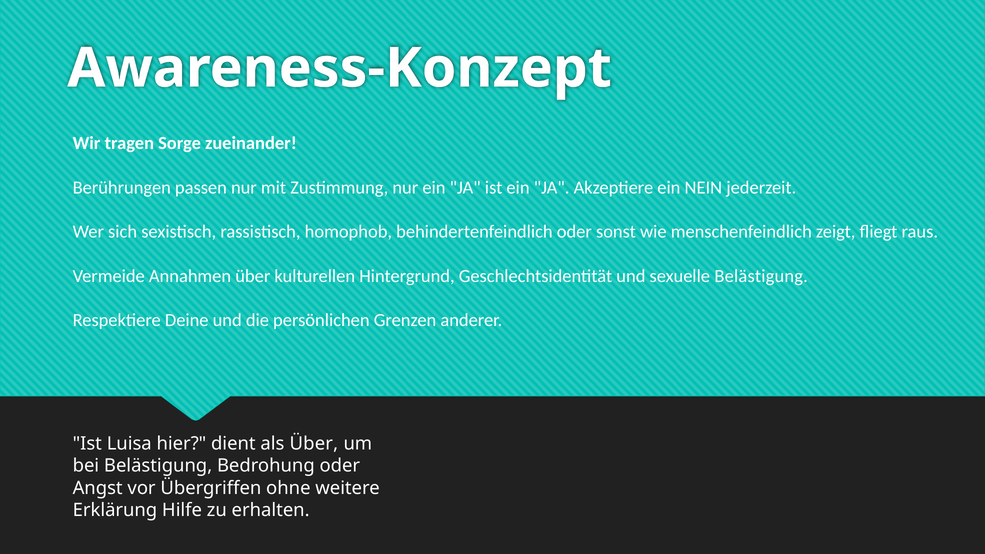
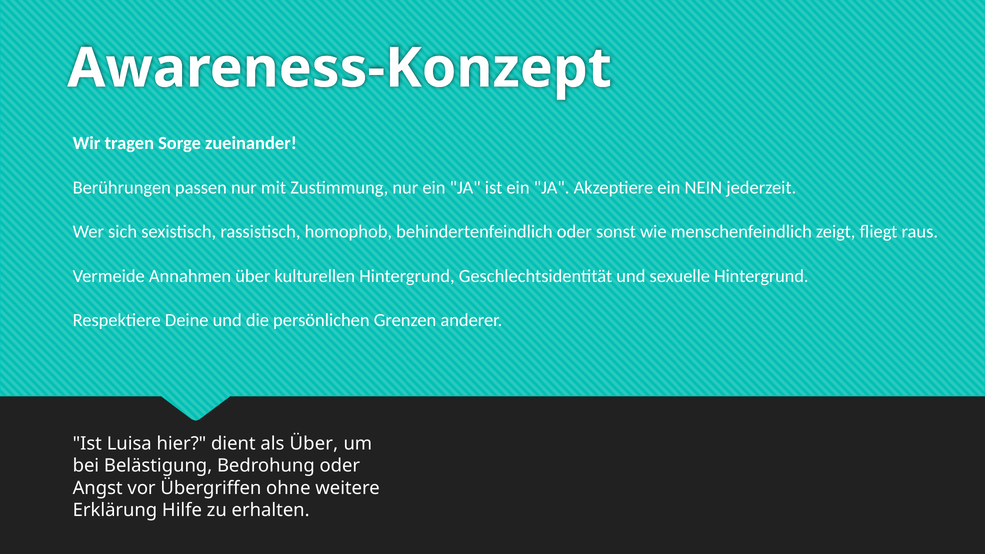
sexuelle Belästigung: Belästigung -> Hintergrund
